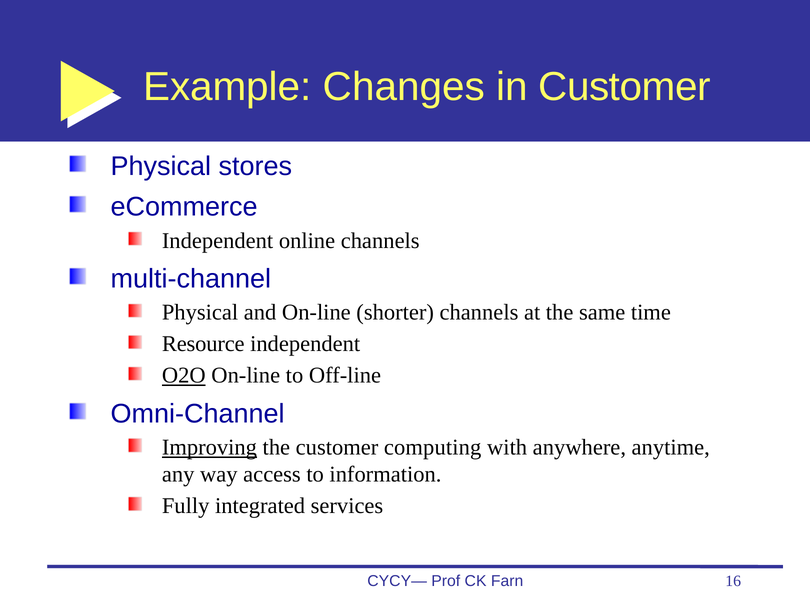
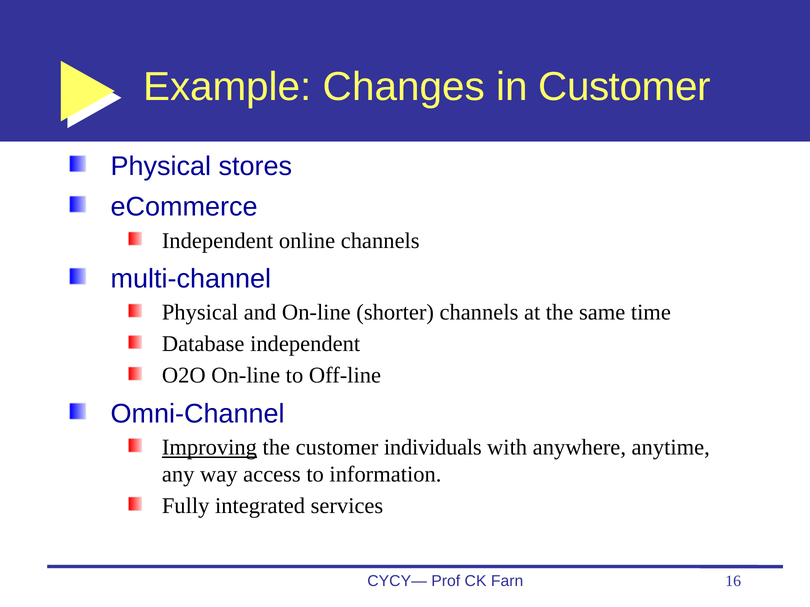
Resource: Resource -> Database
O2O underline: present -> none
computing: computing -> individuals
